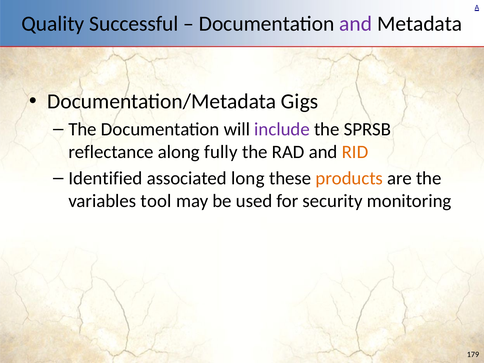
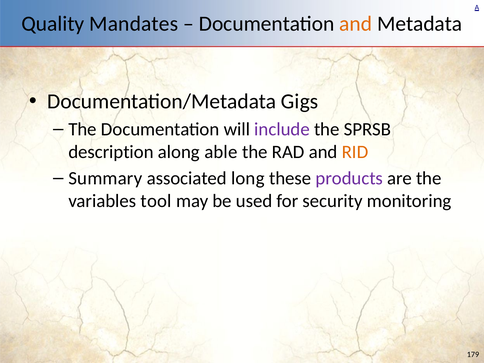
Successful: Successful -> Mandates
and at (356, 24) colour: purple -> orange
reflectance: reflectance -> description
fully: fully -> able
Identified: Identified -> Summary
products colour: orange -> purple
